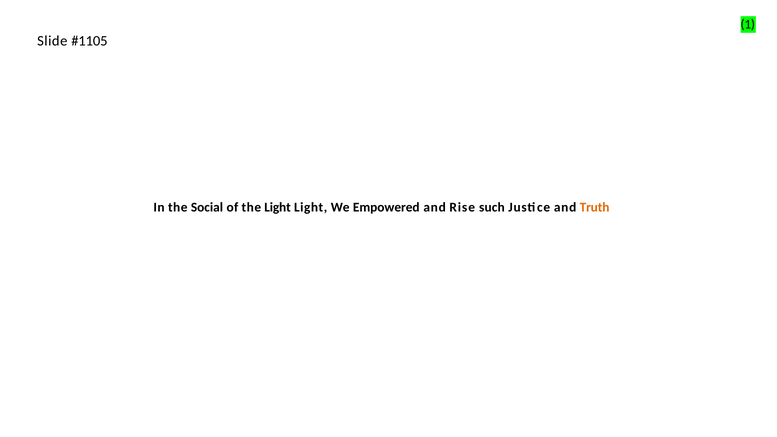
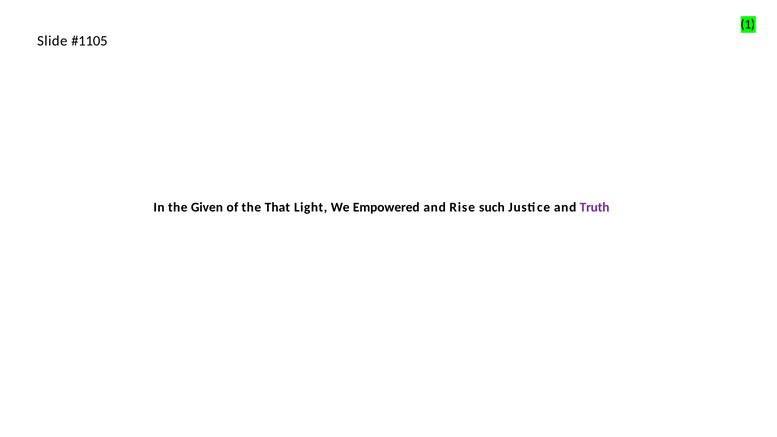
Social: Social -> Given
the Light: Light -> That
Truth colour: orange -> purple
